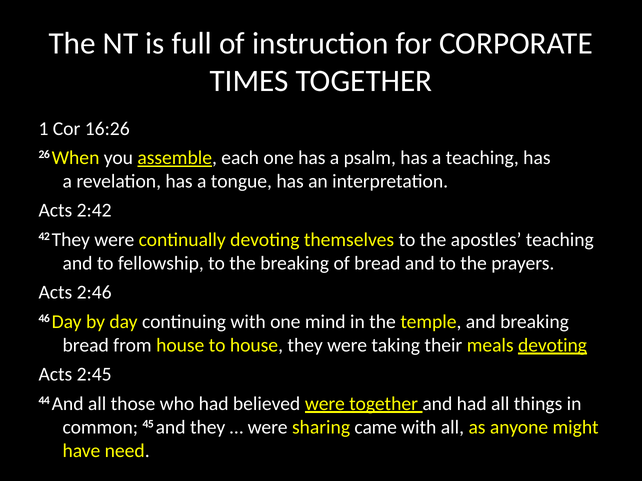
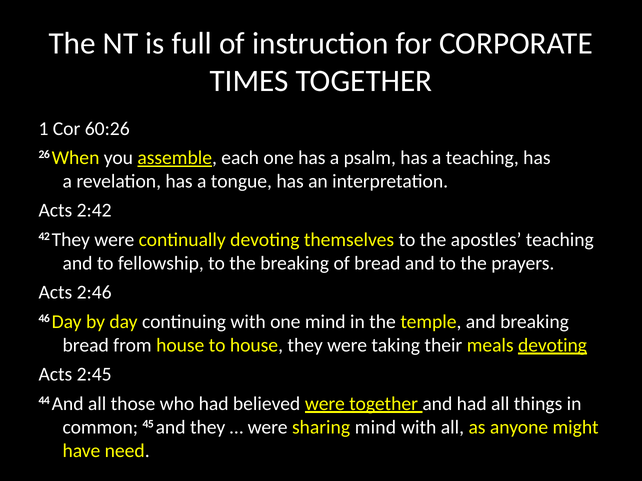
16:26: 16:26 -> 60:26
sharing came: came -> mind
